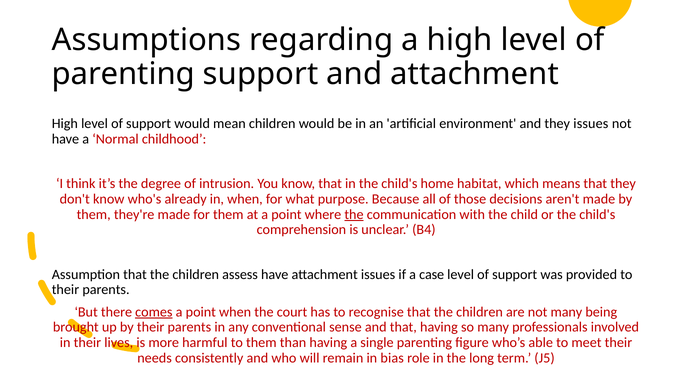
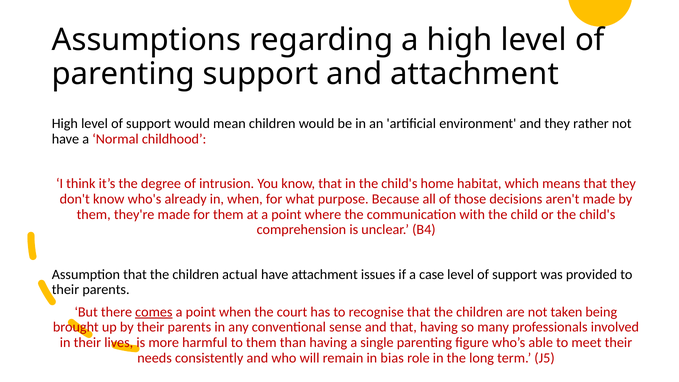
they issues: issues -> rather
the at (354, 214) underline: present -> none
assess: assess -> actual
not many: many -> taken
